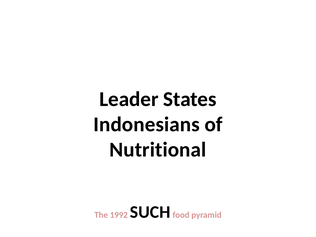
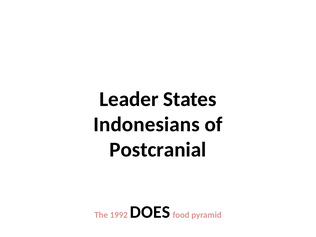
Nutritional: Nutritional -> Postcranial
SUCH: SUCH -> DOES
